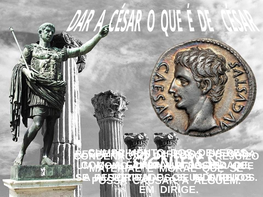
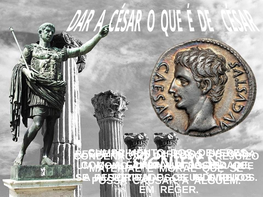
DIRIGE: DIRIGE -> REGER
